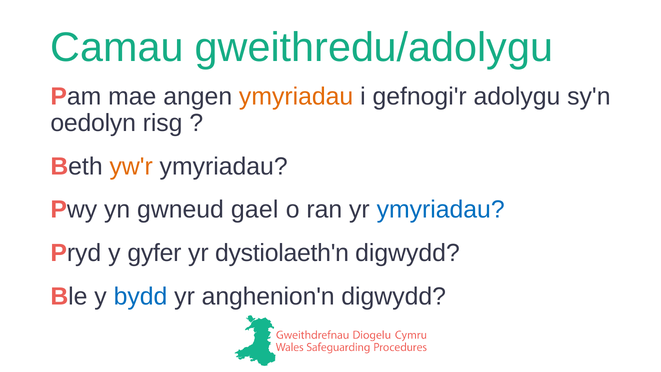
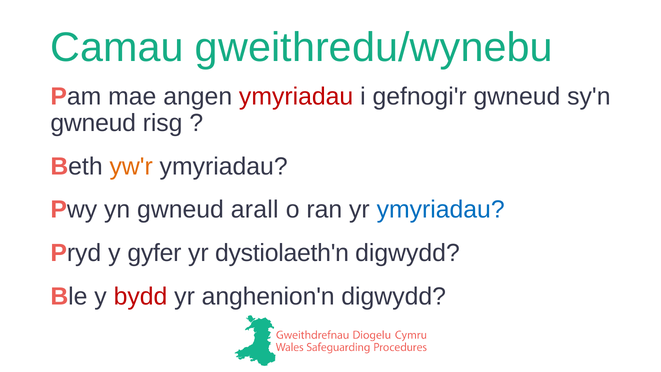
gweithredu/adolygu: gweithredu/adolygu -> gweithredu/wynebu
ymyriadau at (296, 96) colour: orange -> red
gefnogi'r adolygu: adolygu -> gwneud
oedolyn at (93, 123): oedolyn -> gwneud
gael: gael -> arall
bydd colour: blue -> red
